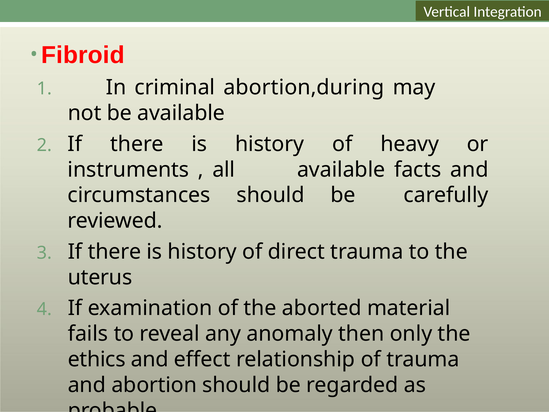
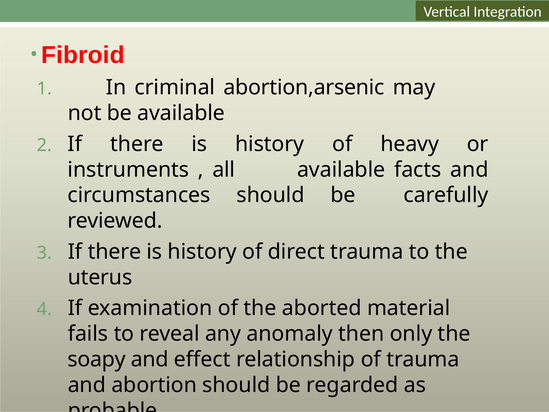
abortion,during: abortion,during -> abortion,arsenic
ethics: ethics -> soapy
